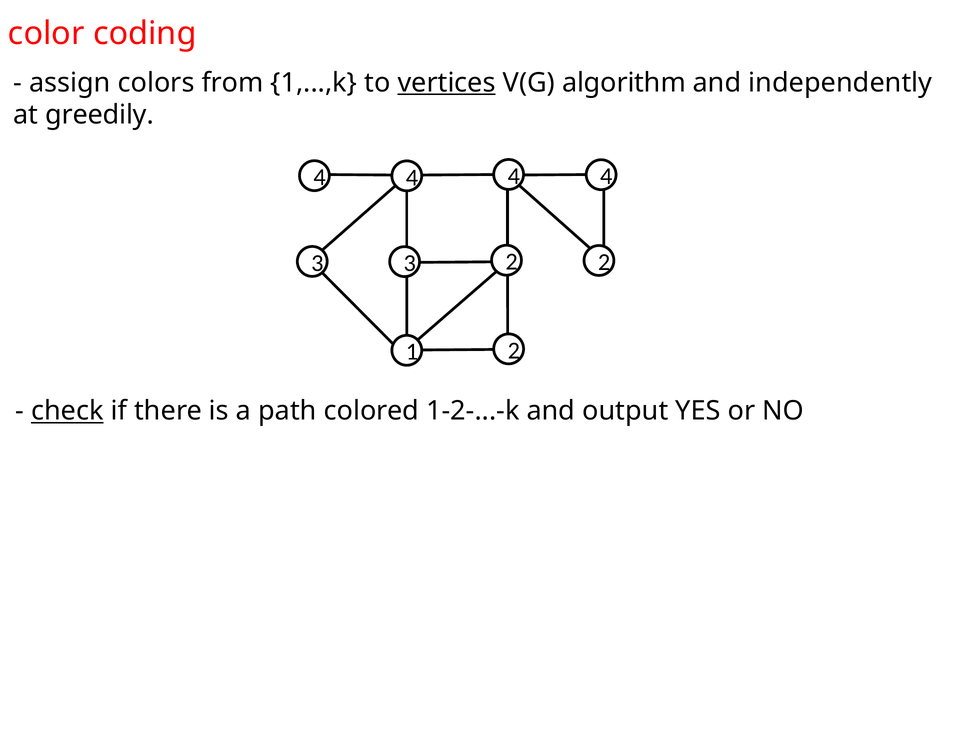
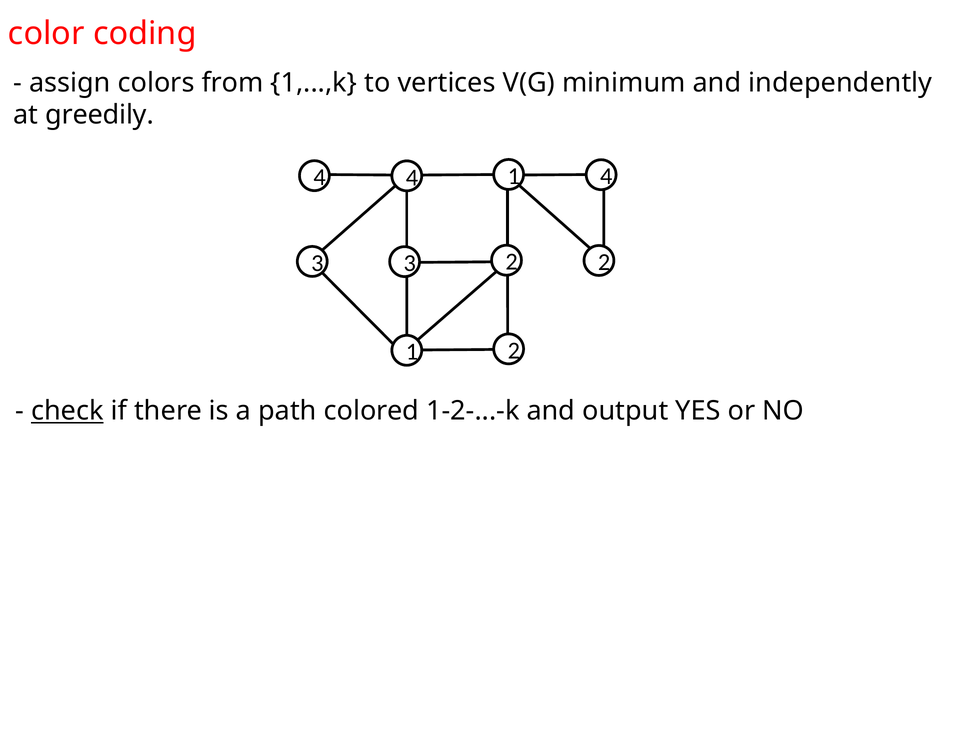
vertices underline: present -> none
algorithm: algorithm -> minimum
4 at (514, 176): 4 -> 1
